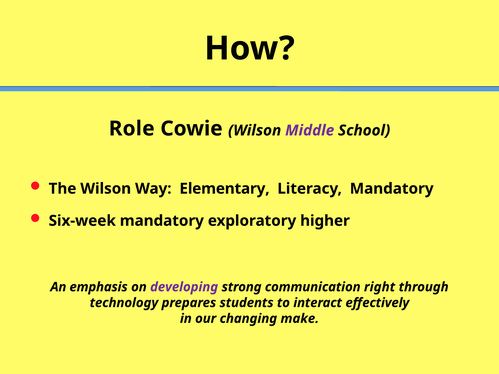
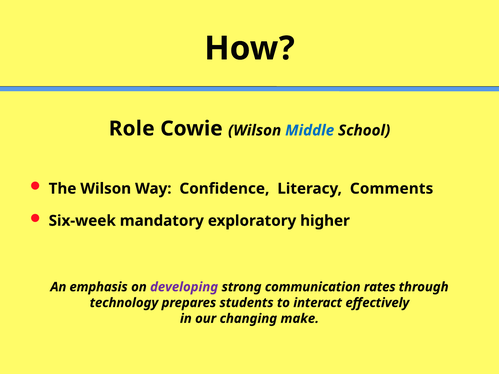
Middle colour: purple -> blue
Elementary: Elementary -> Confidence
Literacy Mandatory: Mandatory -> Comments
right: right -> rates
